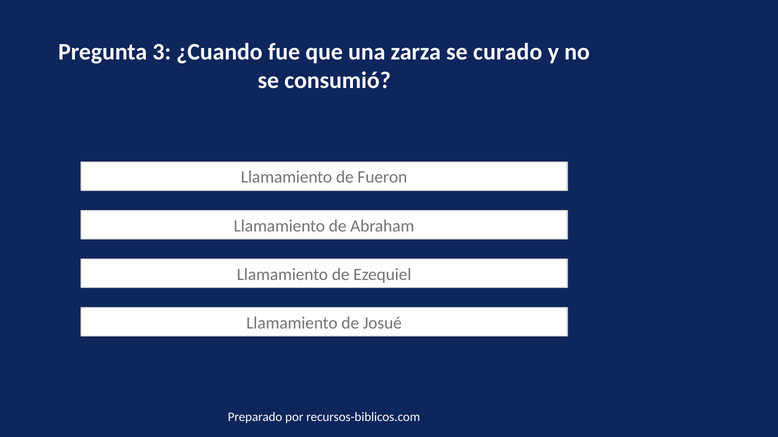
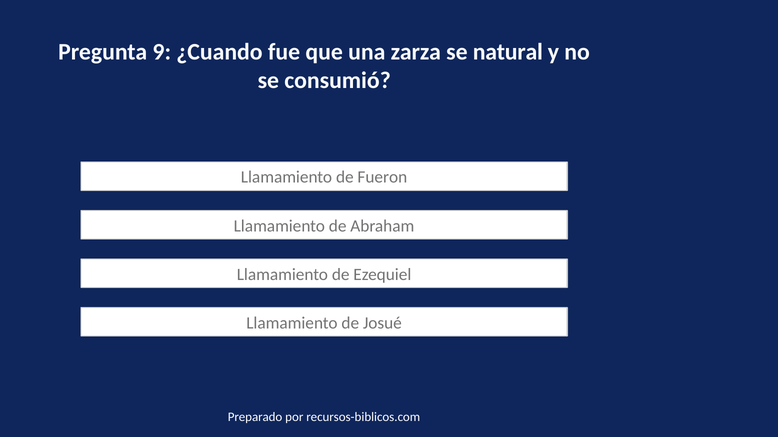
3: 3 -> 9
curado: curado -> natural
